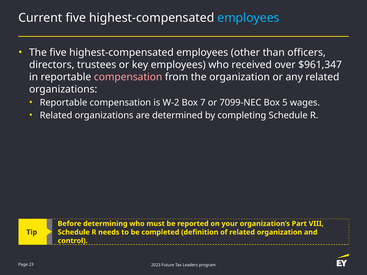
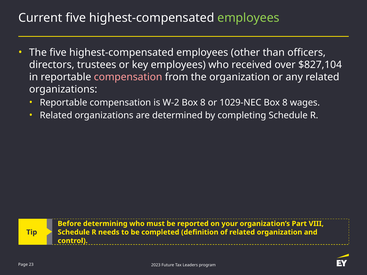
employees at (249, 18) colour: light blue -> light green
$961,347: $961,347 -> $827,104
W-2 Box 7: 7 -> 8
7099-NEC: 7099-NEC -> 1029-NEC
5 at (285, 103): 5 -> 8
